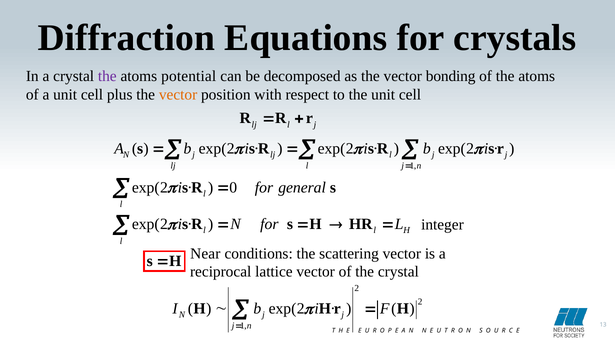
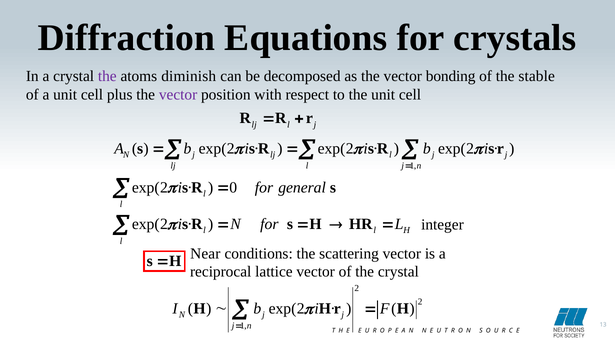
potential: potential -> diminish
of the atoms: atoms -> stable
vector at (178, 95) colour: orange -> purple
